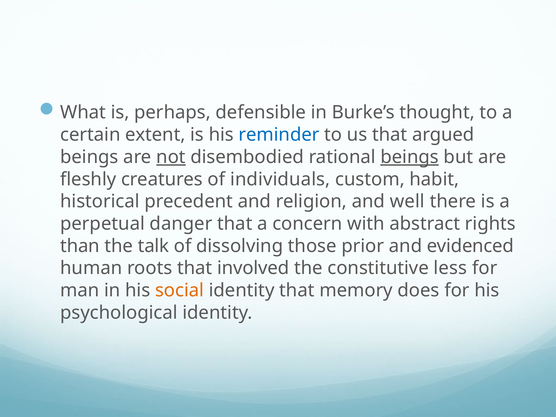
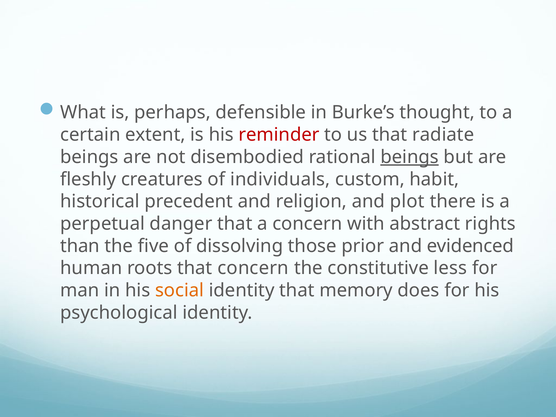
reminder colour: blue -> red
argued: argued -> radiate
not underline: present -> none
well: well -> plot
talk: talk -> five
that involved: involved -> concern
